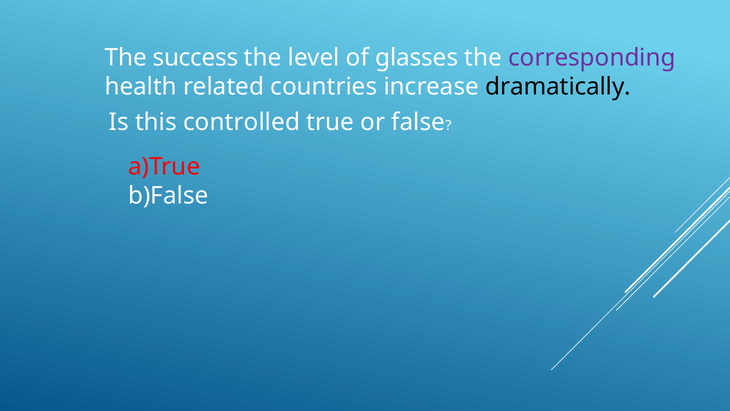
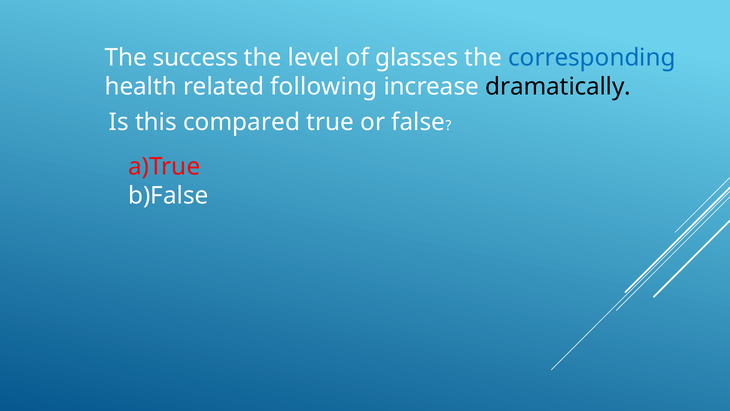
corresponding colour: purple -> blue
countries: countries -> following
controlled: controlled -> compared
